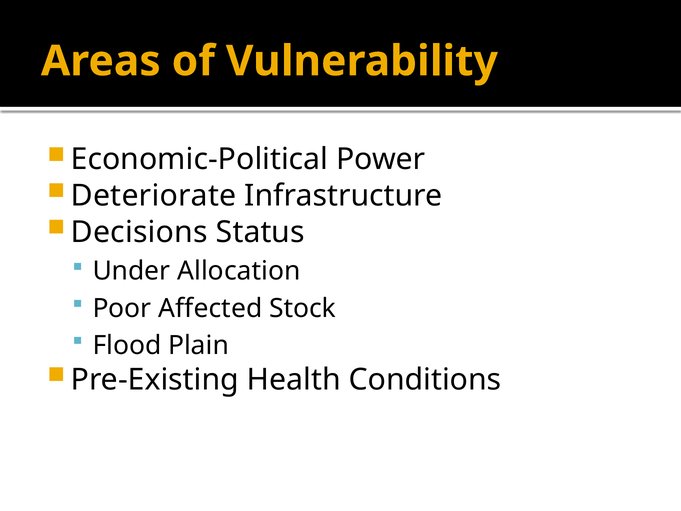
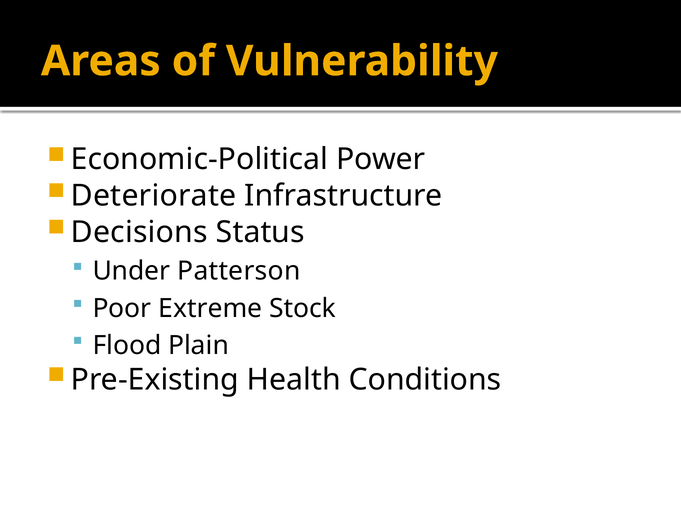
Allocation: Allocation -> Patterson
Affected: Affected -> Extreme
